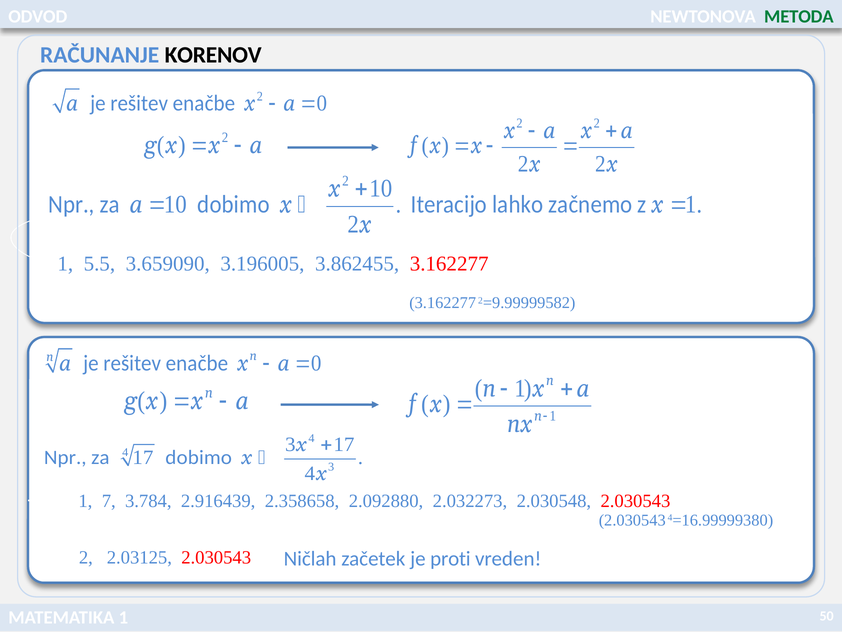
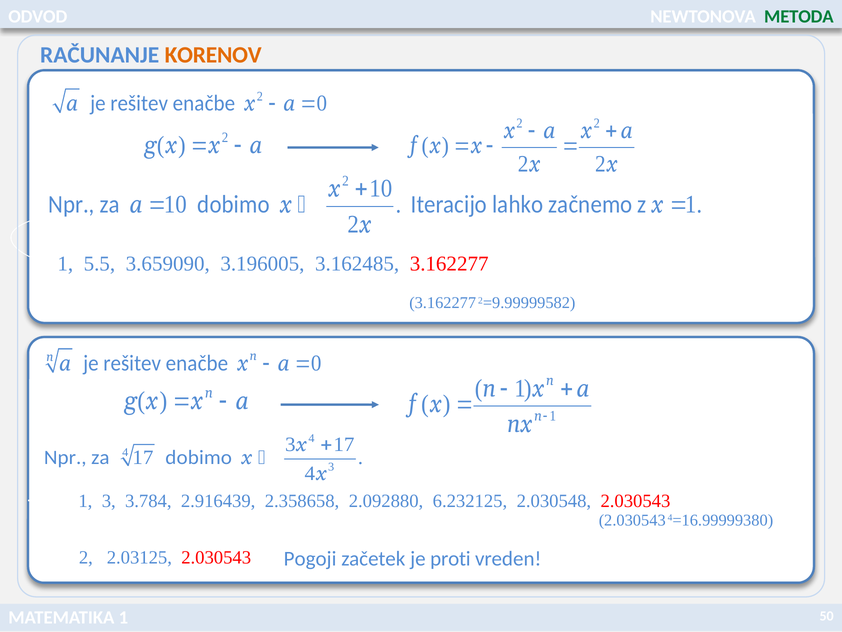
KORENOV colour: black -> orange
3.862455: 3.862455 -> 3.162485
1 7: 7 -> 3
2.032273: 2.032273 -> 6.232125
Ničlah: Ničlah -> Pogoji
